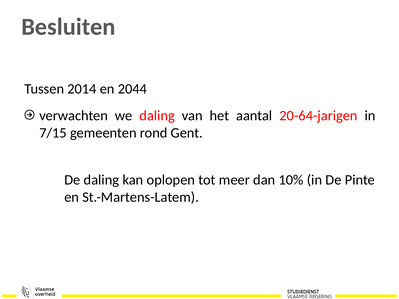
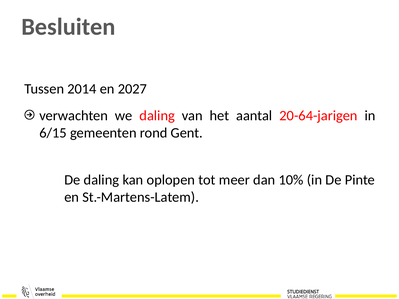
2044: 2044 -> 2027
7/15: 7/15 -> 6/15
